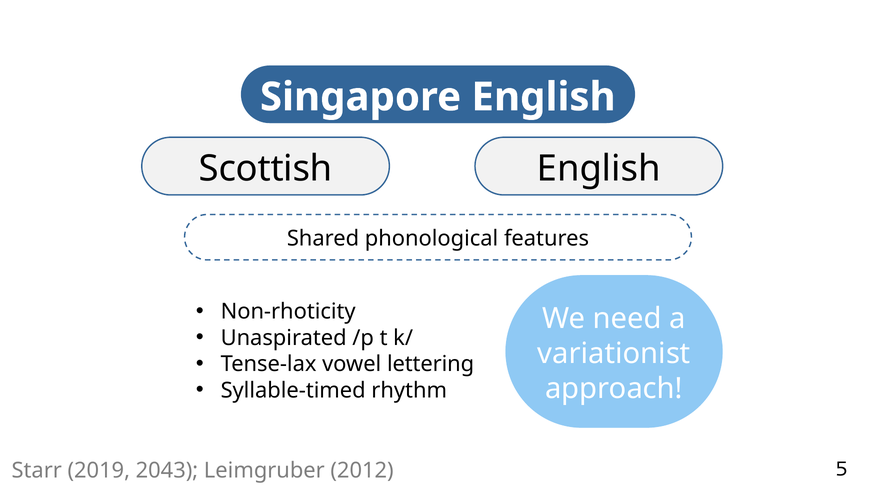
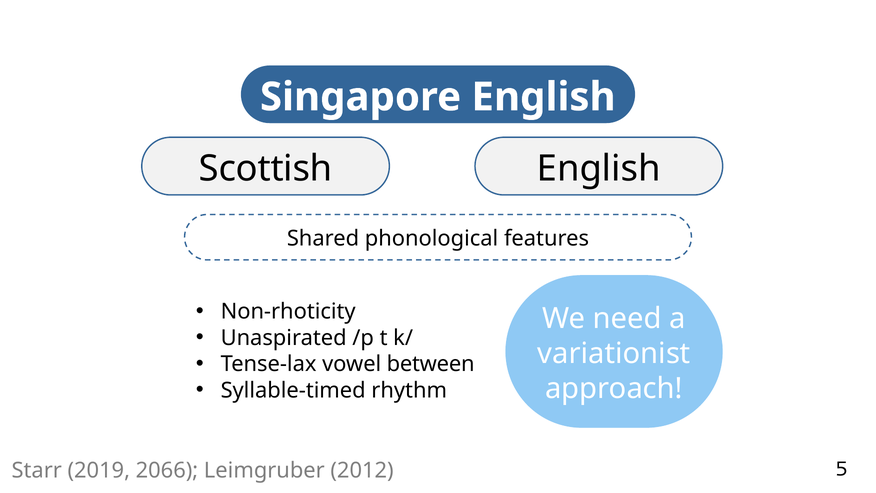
lettering: lettering -> between
2043: 2043 -> 2066
